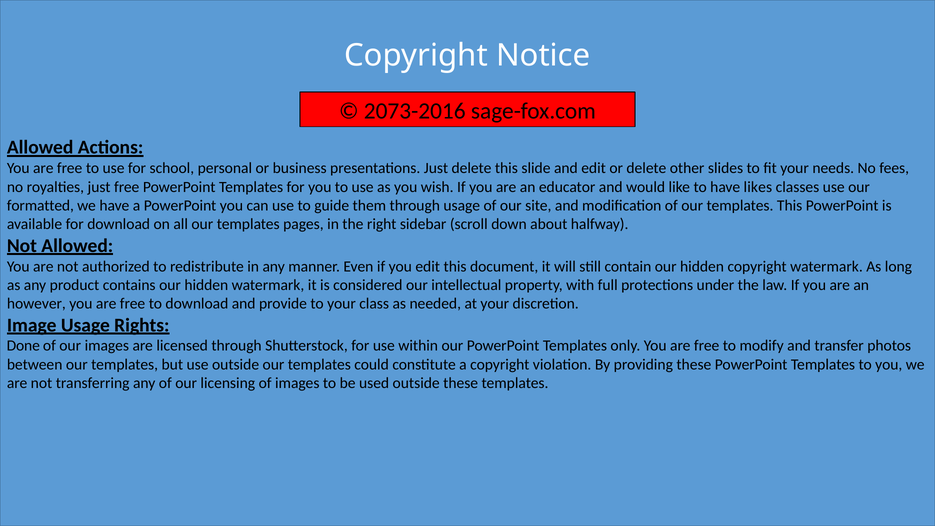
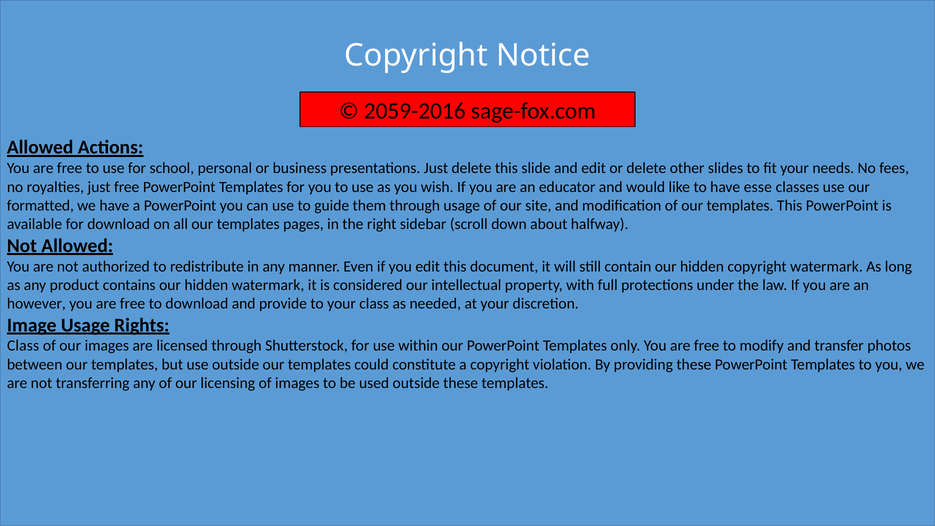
2073-2016: 2073-2016 -> 2059-2016
likes: likes -> esse
Done at (23, 346): Done -> Class
